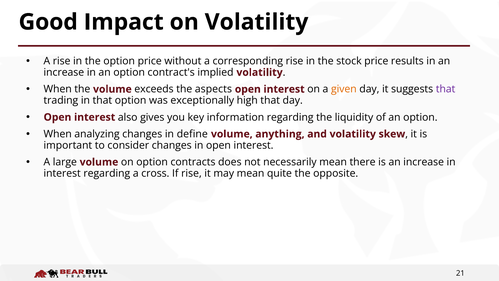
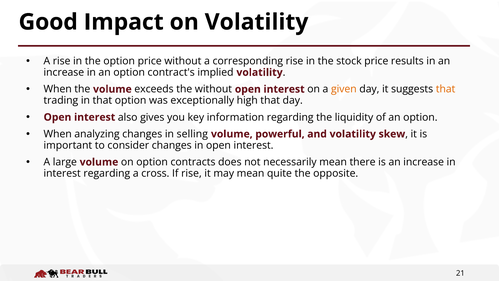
the aspects: aspects -> without
that at (446, 89) colour: purple -> orange
define: define -> selling
anything: anything -> powerful
